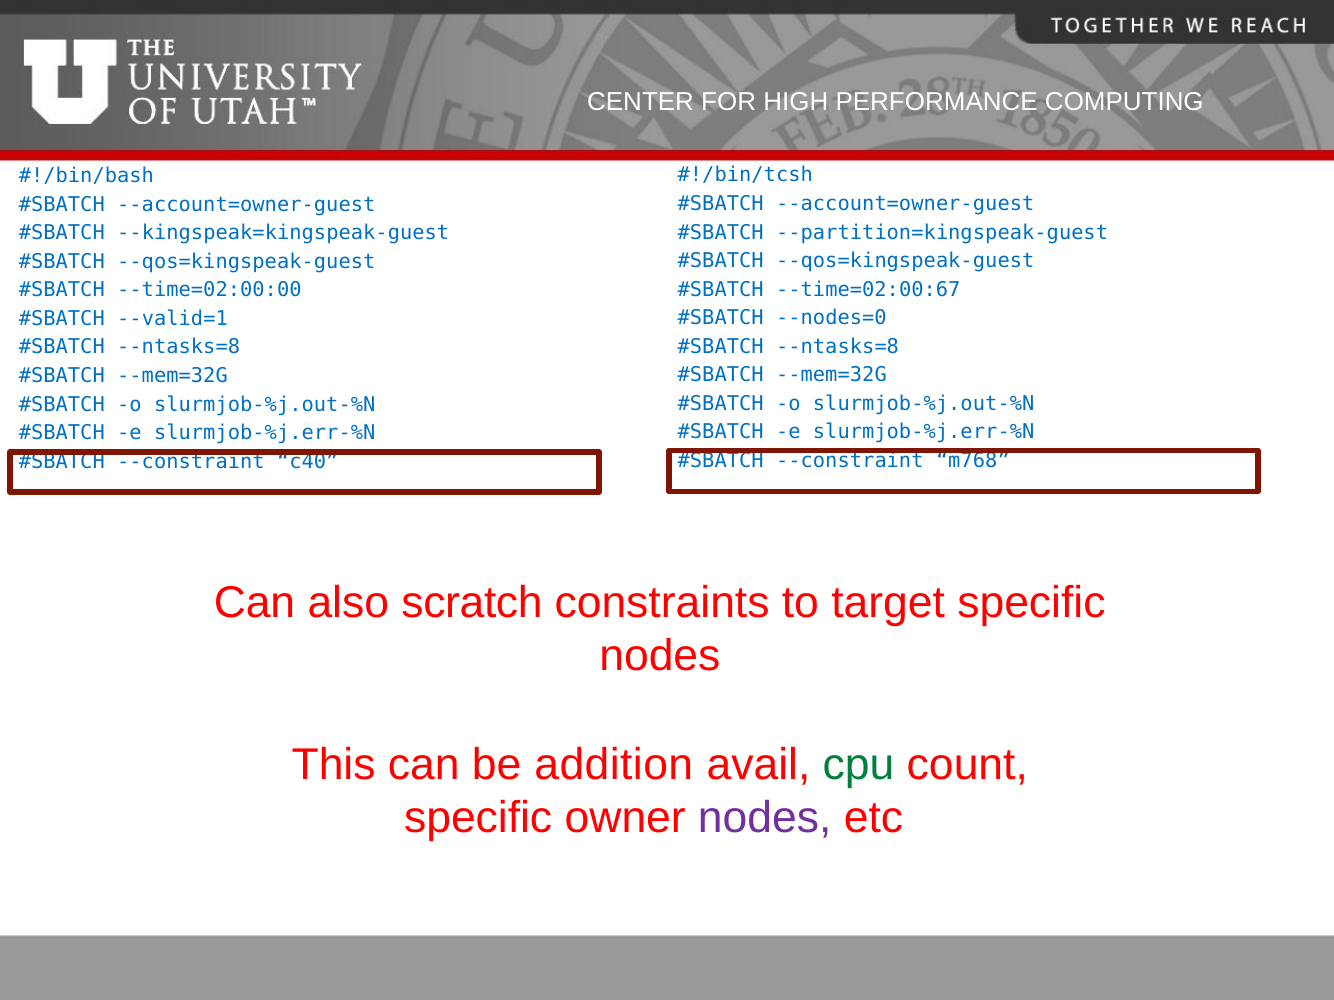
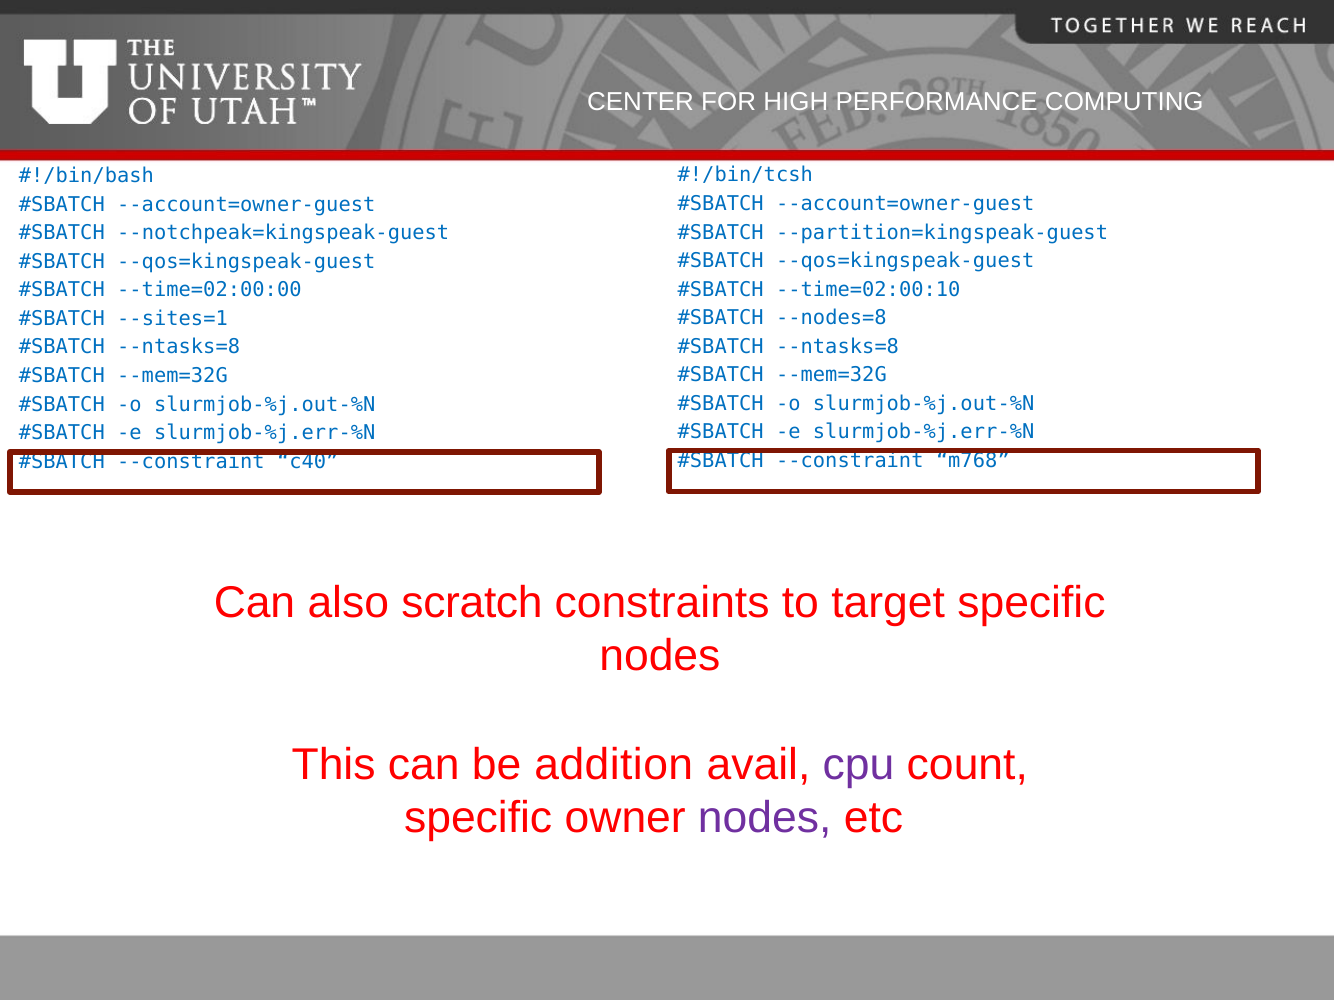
--kingspeak=kingspeak-guest: --kingspeak=kingspeak-guest -> --notchpeak=kingspeak-guest
--time=02:00:67: --time=02:00:67 -> --time=02:00:10
--nodes=0: --nodes=0 -> --nodes=8
--valid=1: --valid=1 -> --sites=1
cpu colour: green -> purple
